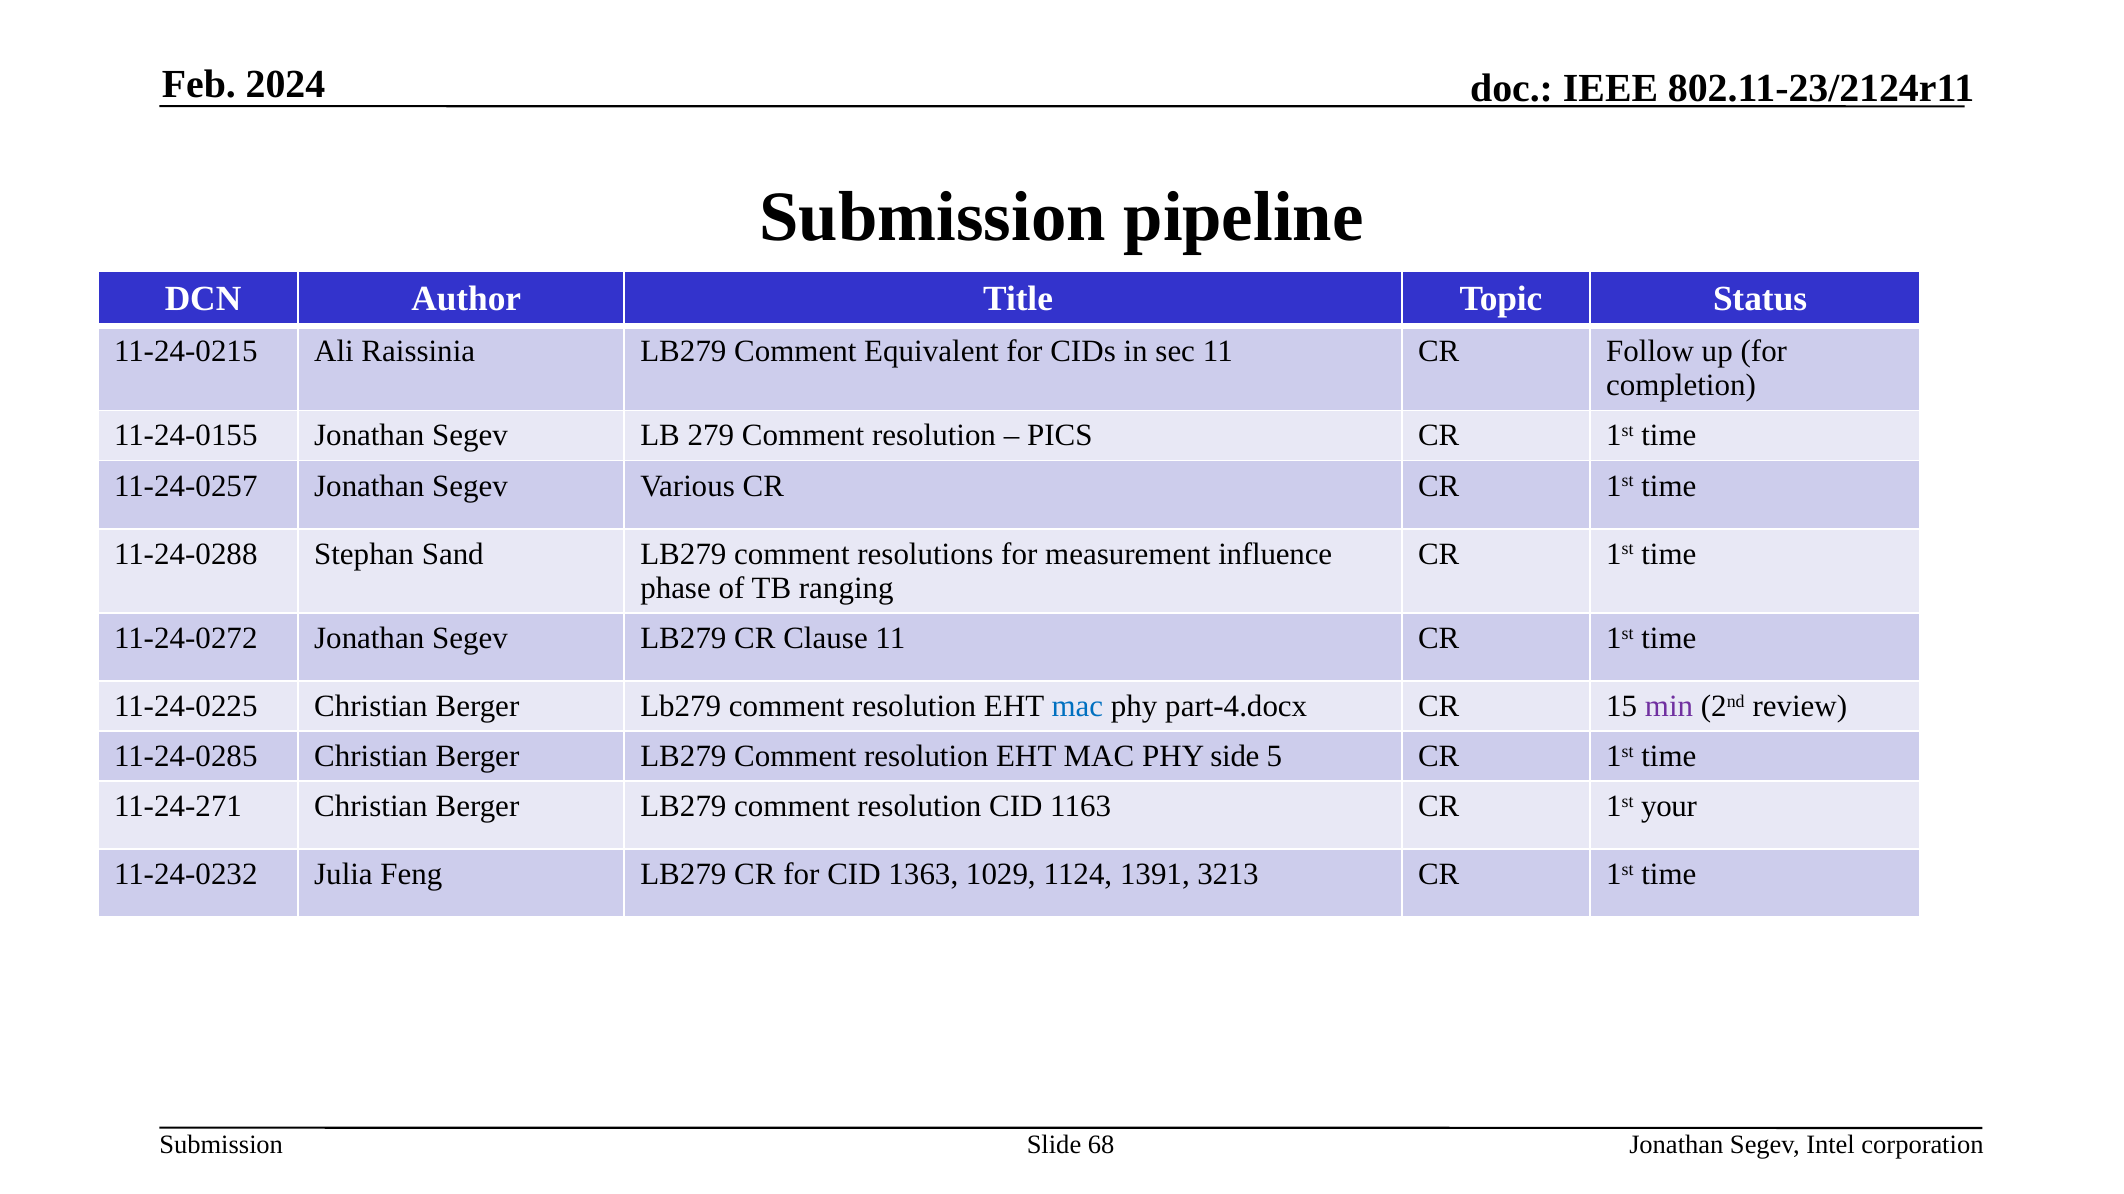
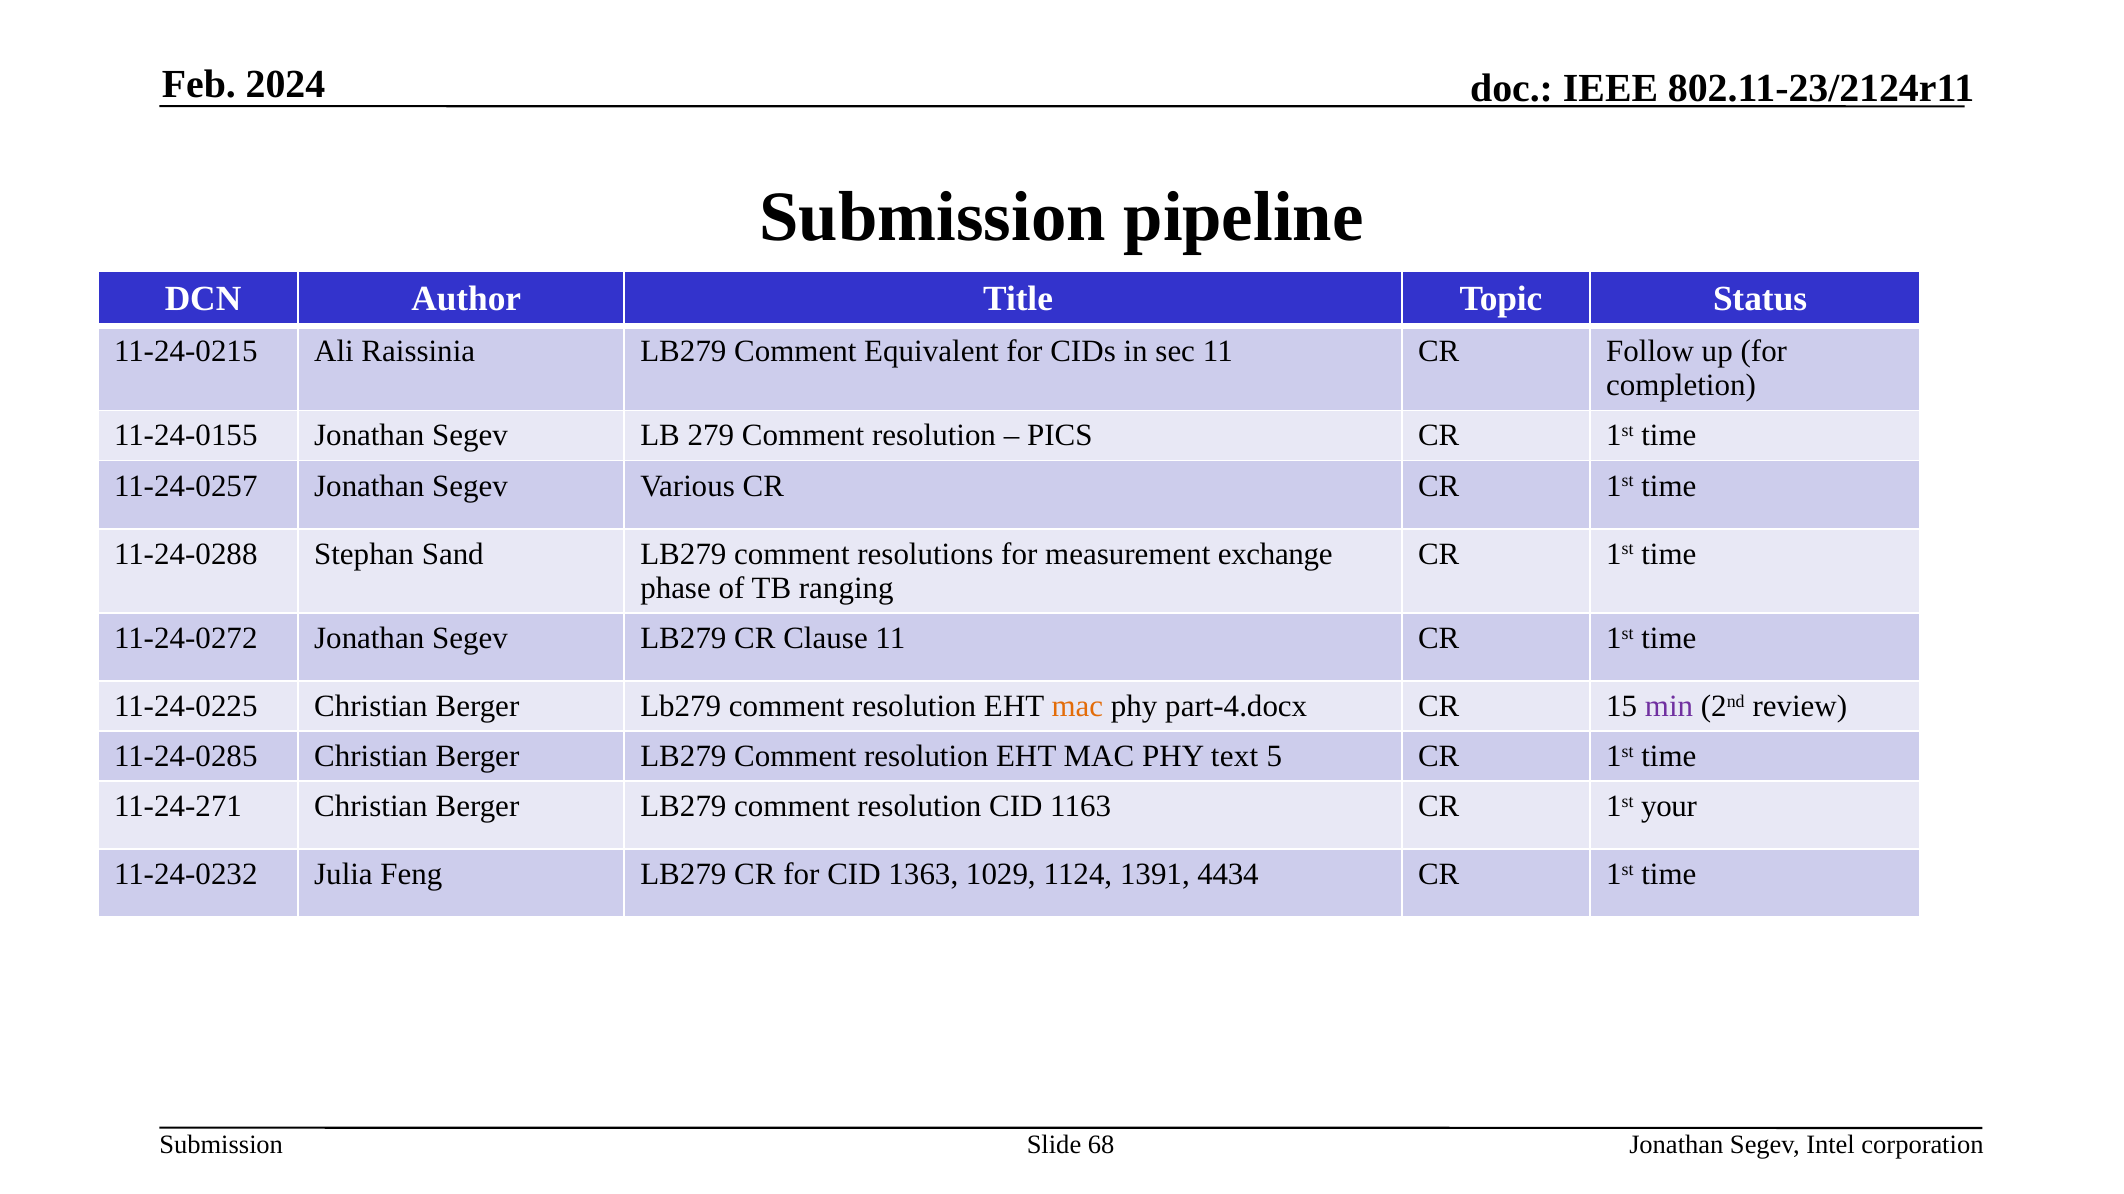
influence: influence -> exchange
mac at (1077, 707) colour: blue -> orange
side: side -> text
3213: 3213 -> 4434
